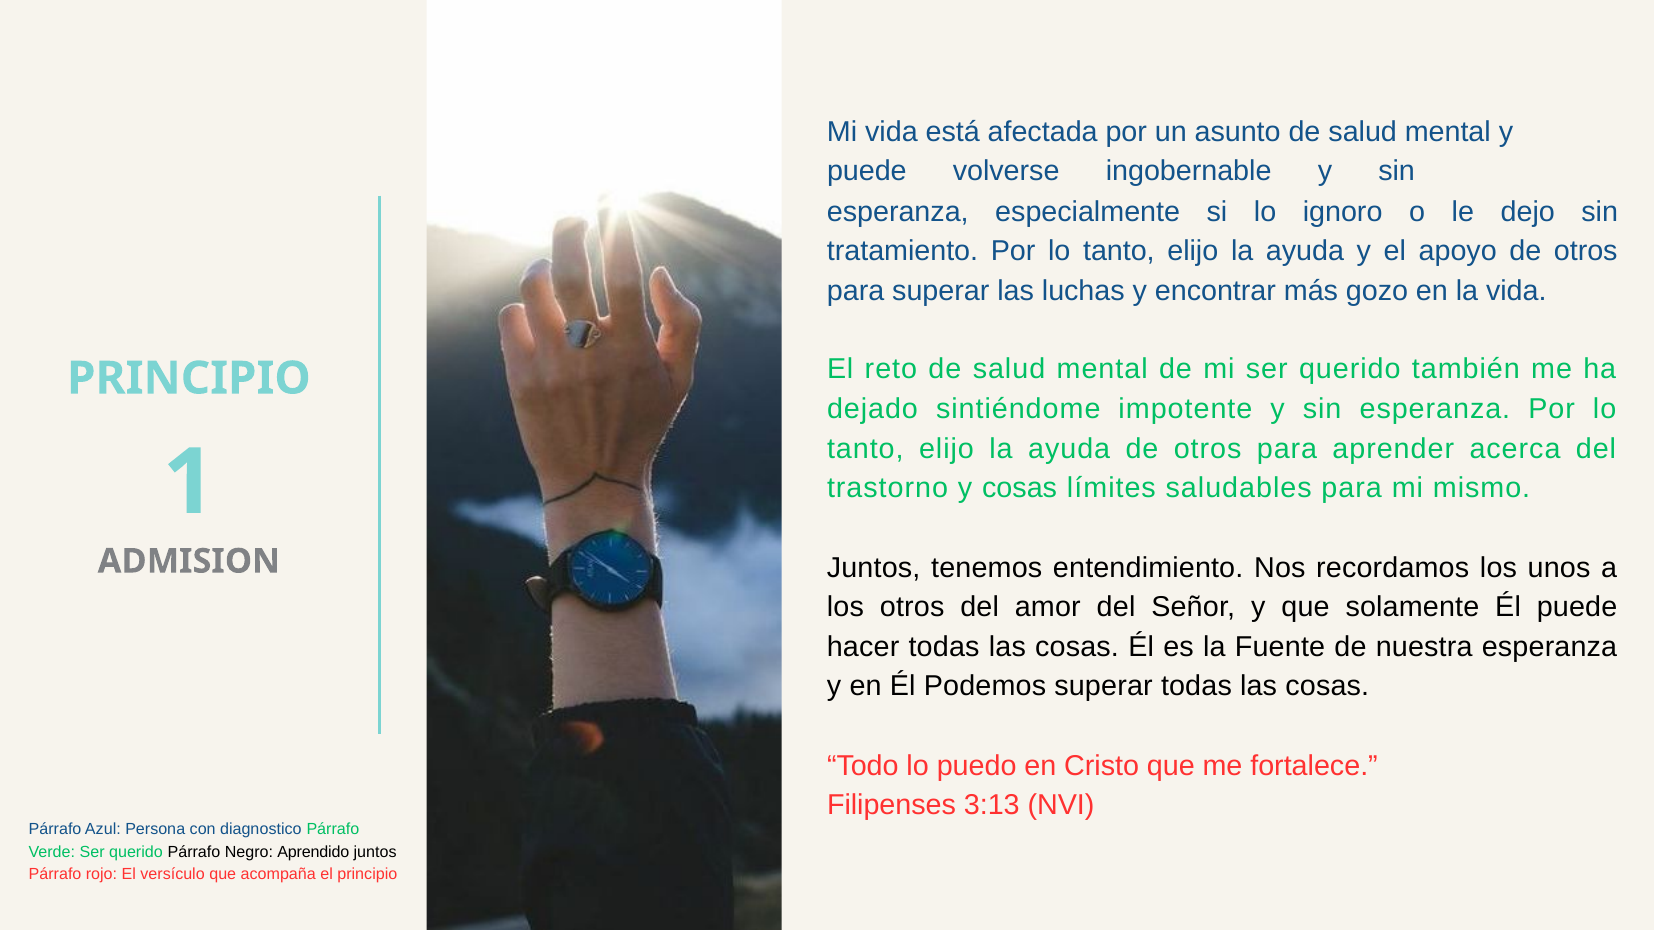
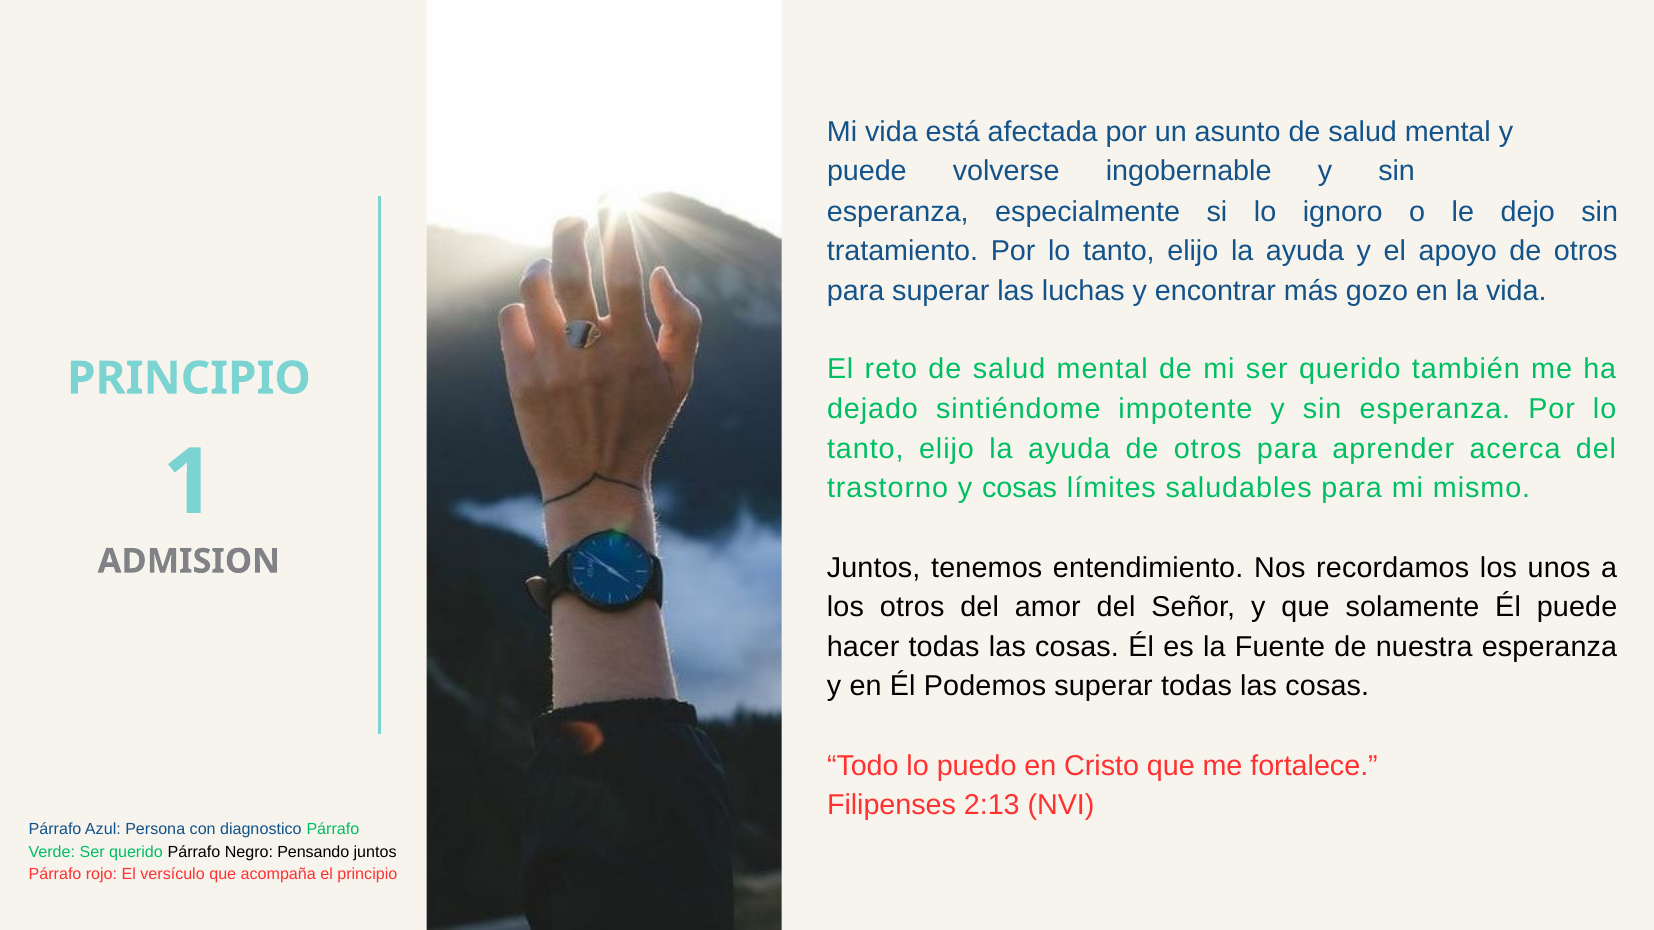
3:13: 3:13 -> 2:13
Aprendido: Aprendido -> Pensando
